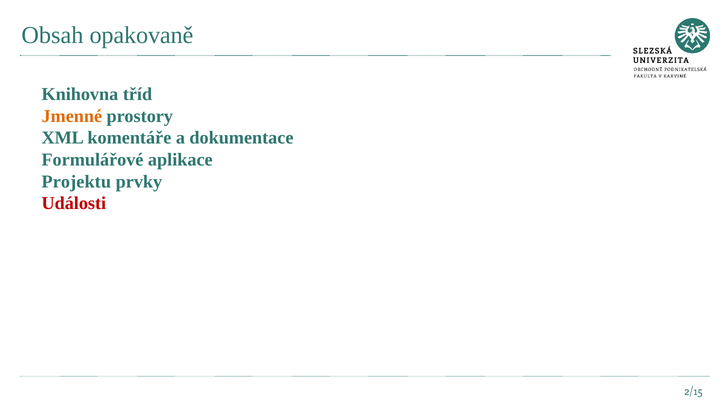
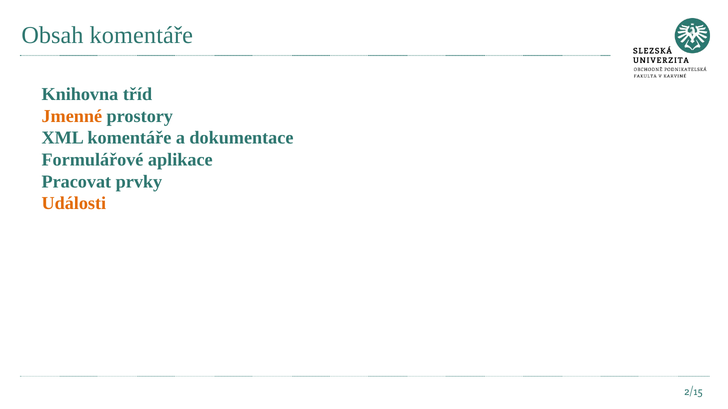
Obsah opakovaně: opakovaně -> komentáře
Projektu: Projektu -> Pracovat
Události colour: red -> orange
